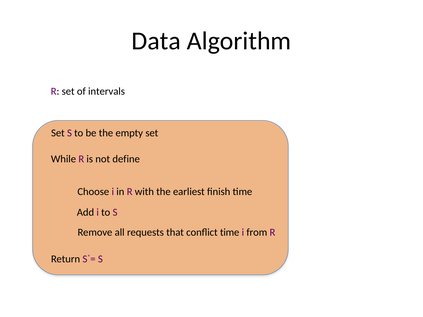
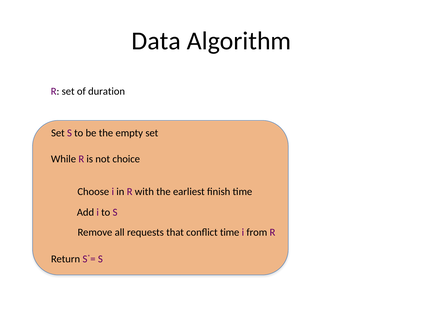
intervals: intervals -> duration
define: define -> choice
